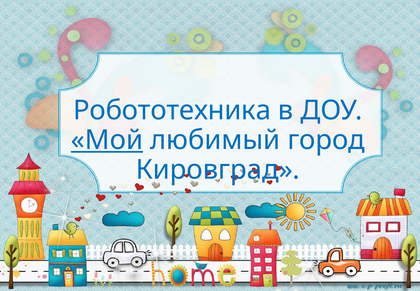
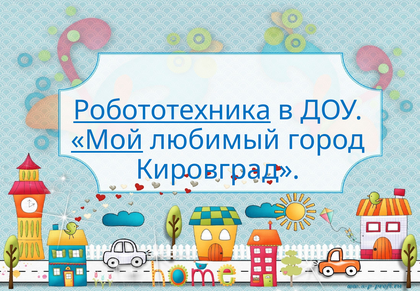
Робототехника underline: none -> present
